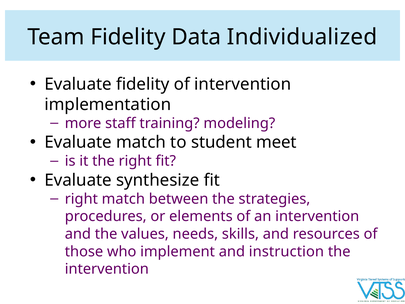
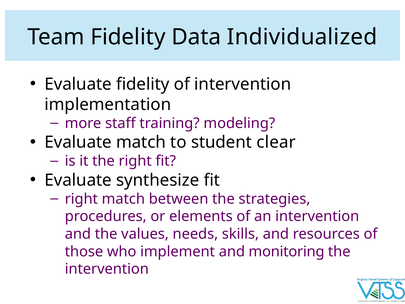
meet: meet -> clear
instruction: instruction -> monitoring
